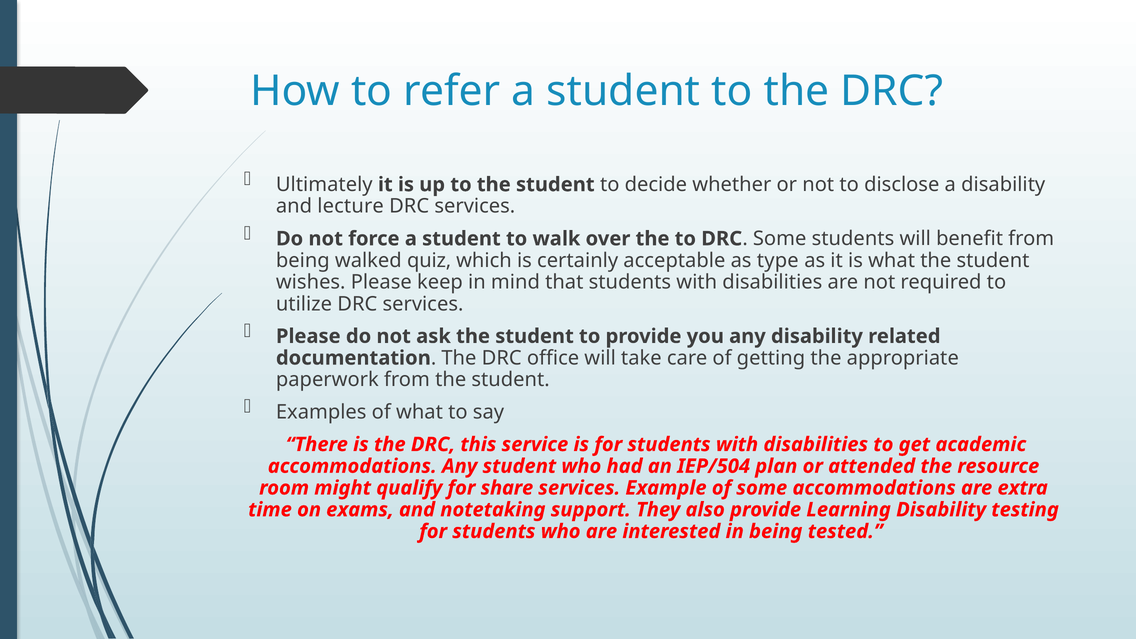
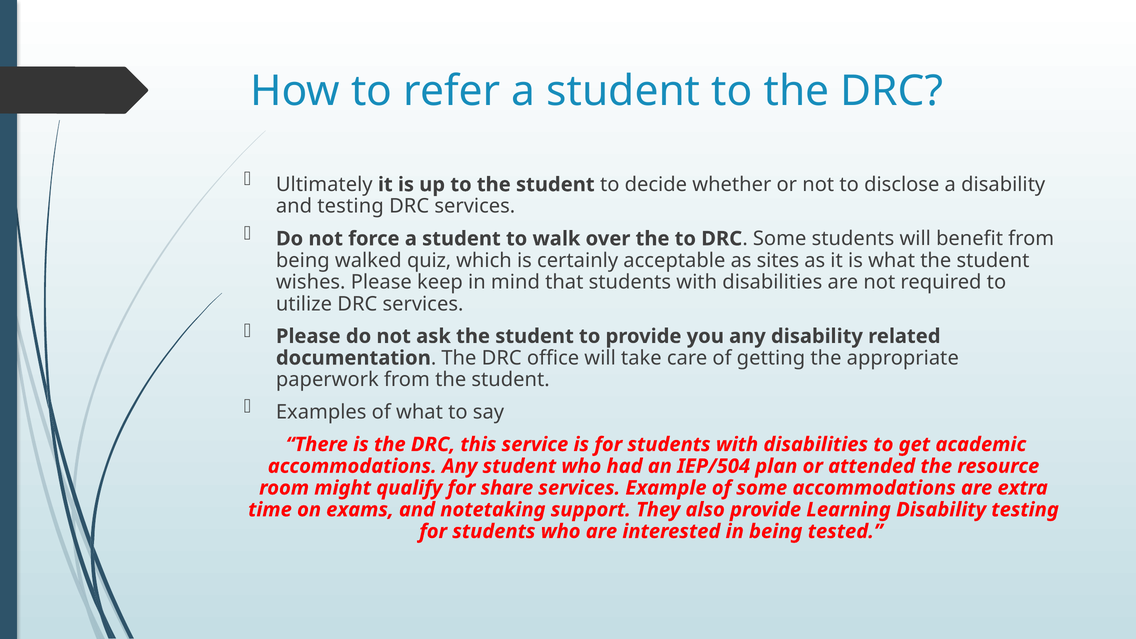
and lecture: lecture -> testing
type: type -> sites
